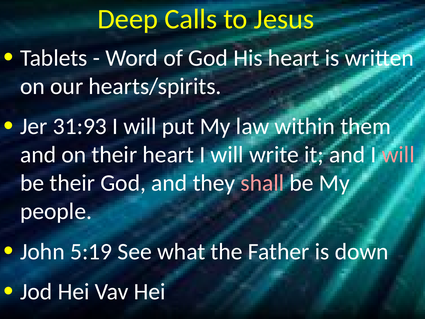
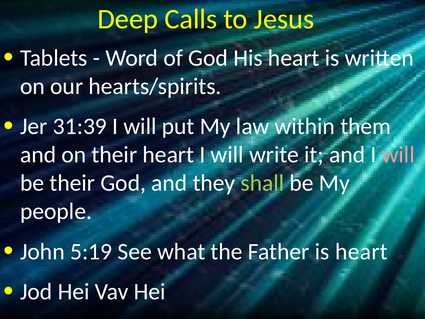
31:93: 31:93 -> 31:39
shall colour: pink -> light green
is down: down -> heart
